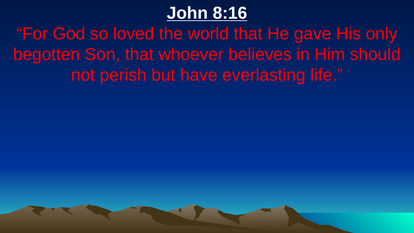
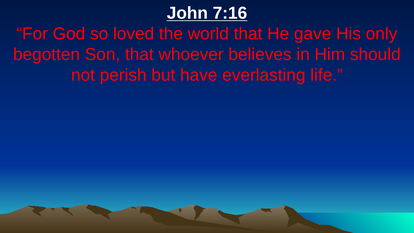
8:16: 8:16 -> 7:16
